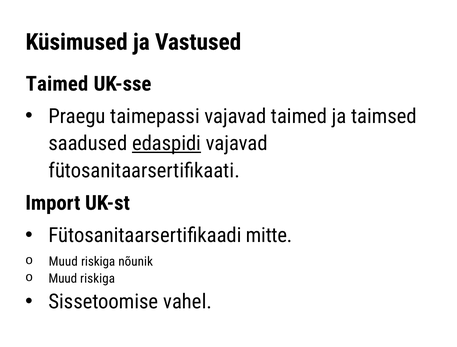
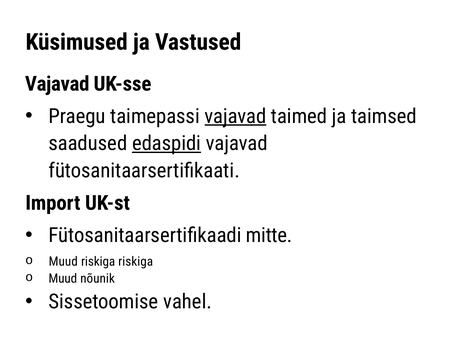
Taimed at (57, 84): Taimed -> Vajavad
vajavad at (235, 116) underline: none -> present
riskiga nõunik: nõunik -> riskiga
riskiga at (98, 279): riskiga -> nõunik
